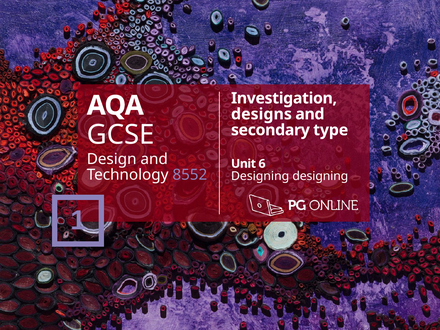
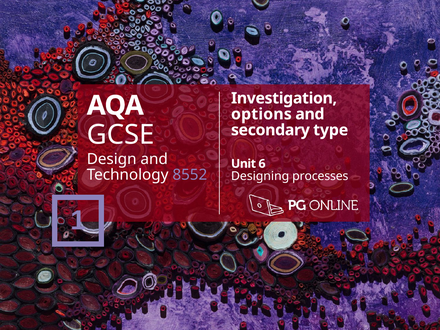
designs: designs -> options
Designing designing: designing -> processes
